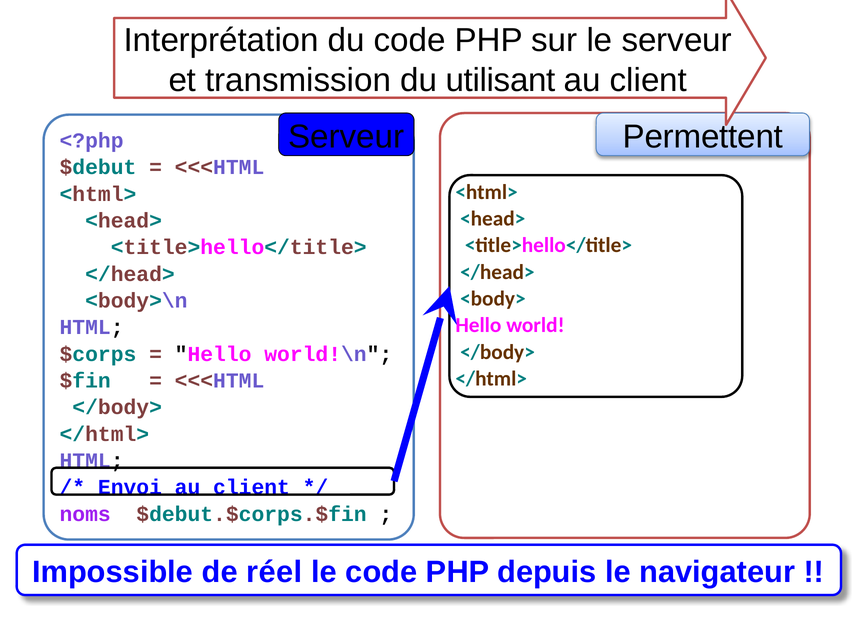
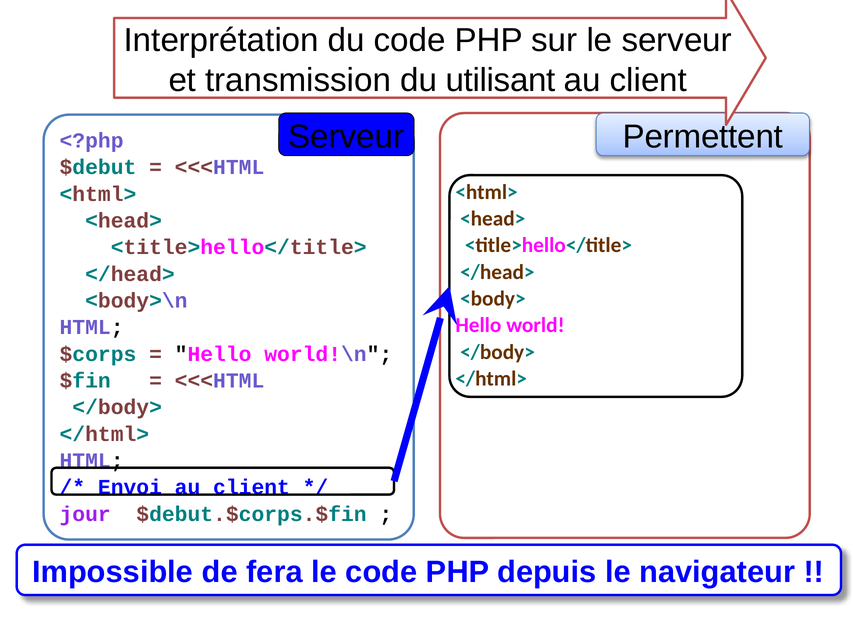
noms: noms -> jour
réel: réel -> fera
